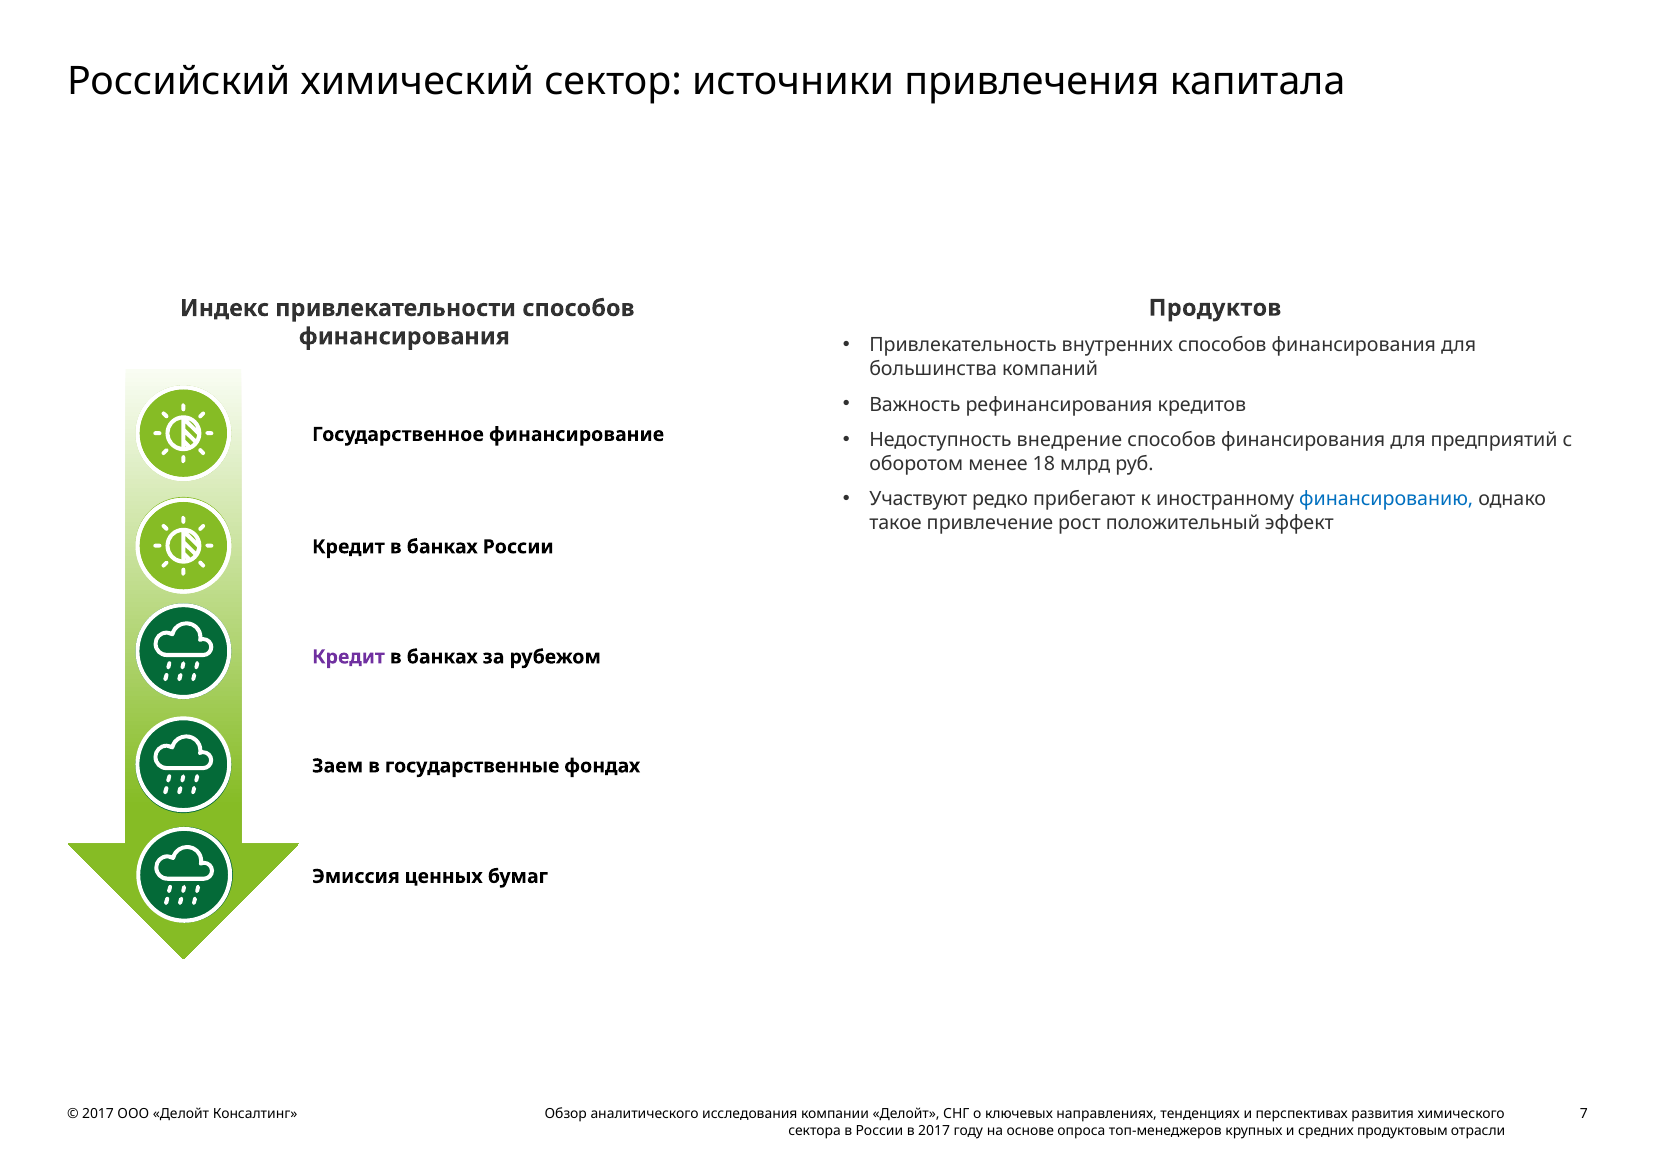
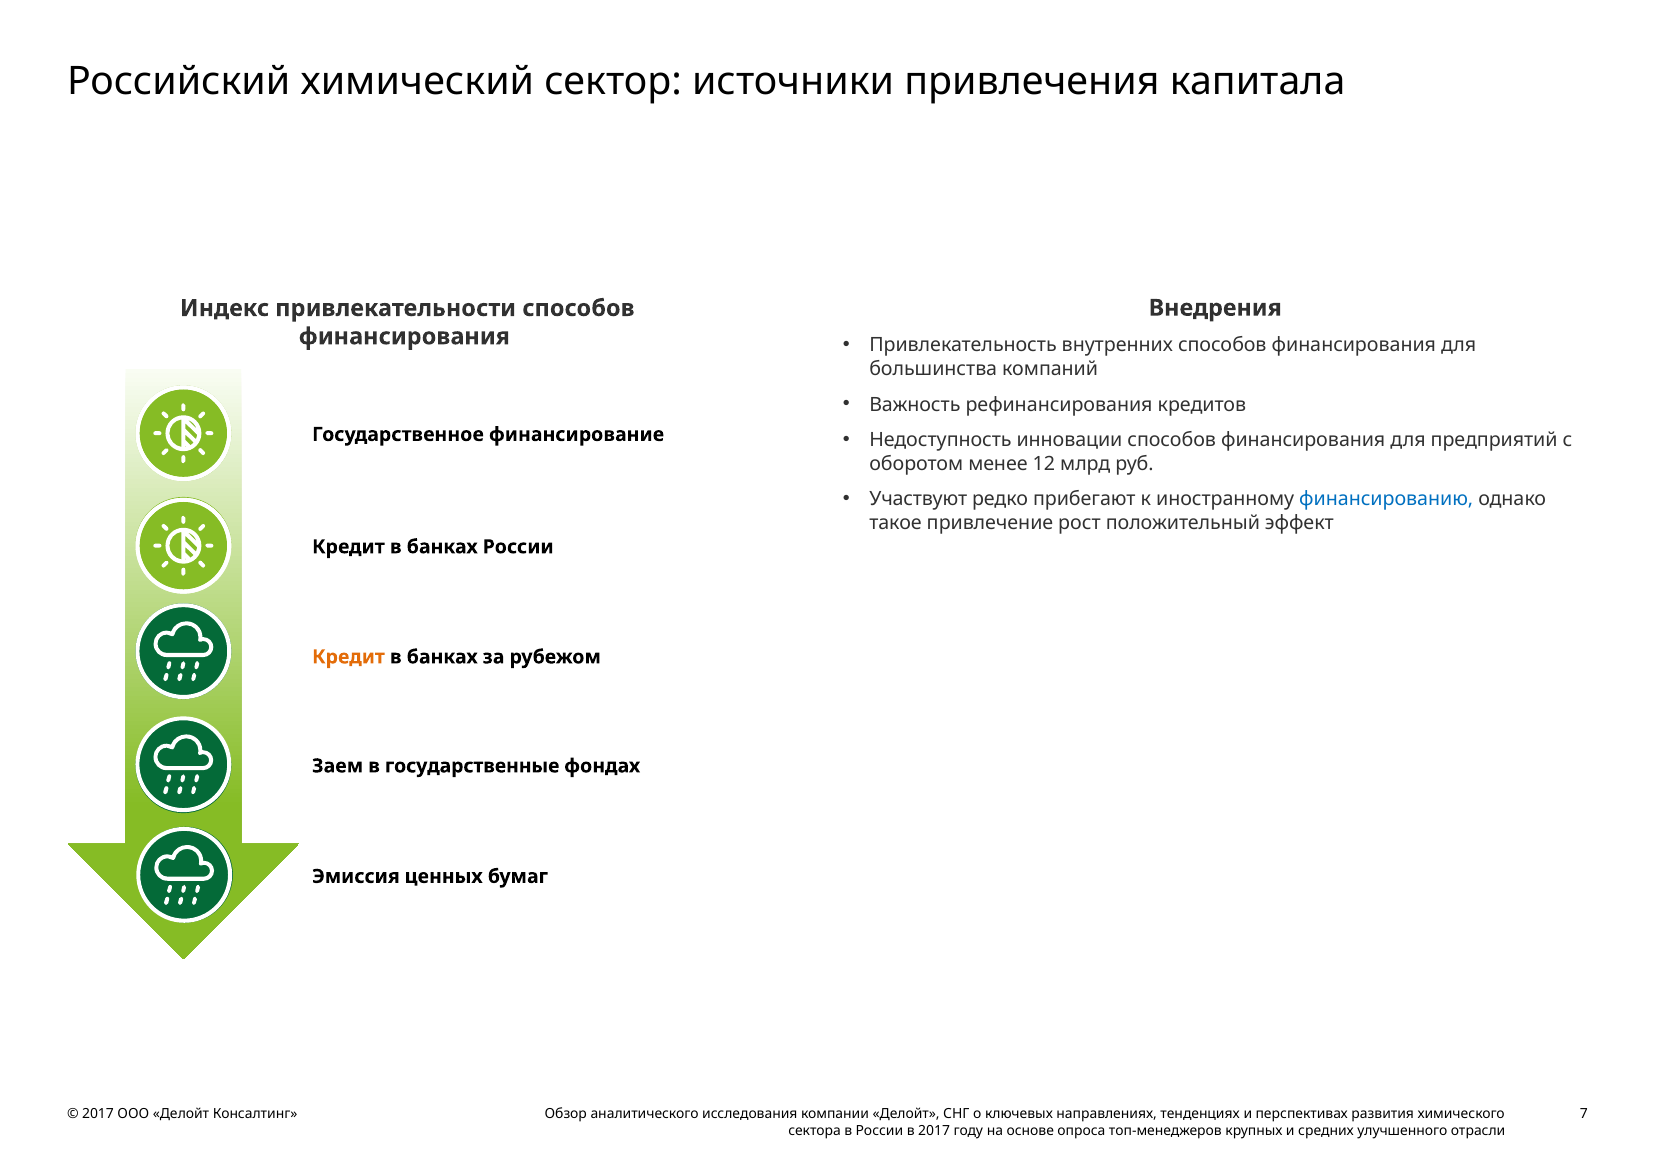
Продуктов: Продуктов -> Внедрения
внедрение: внедрение -> инновации
18: 18 -> 12
Кредит at (348, 657) colour: purple -> orange
продуктовым: продуктовым -> улучшенного
